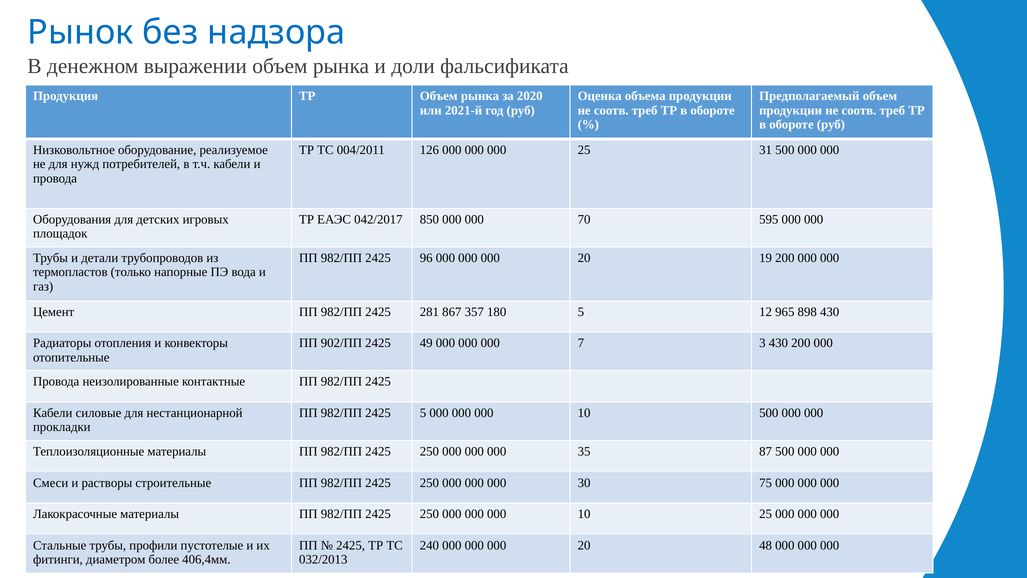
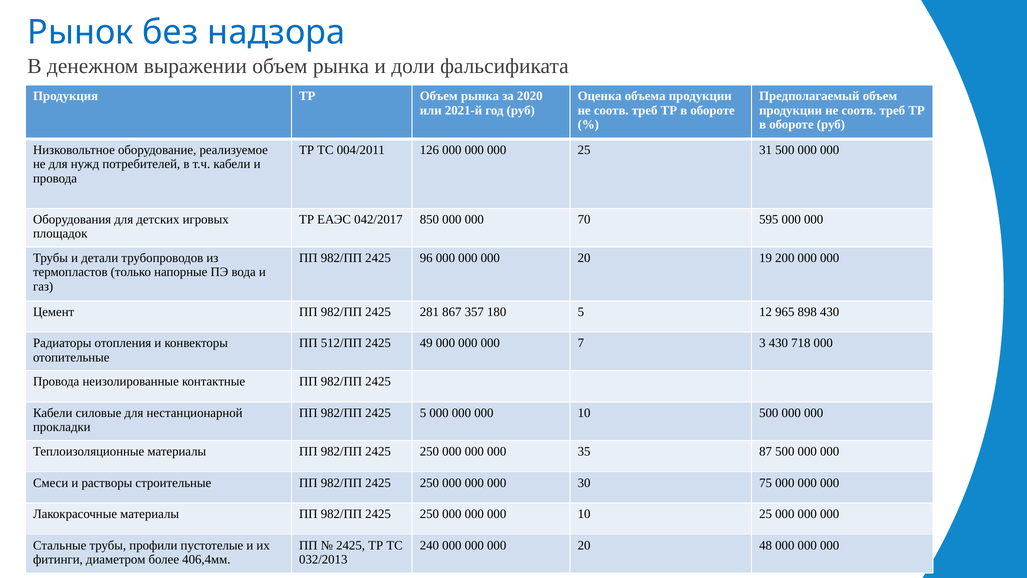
902/ПП: 902/ПП -> 512/ПП
430 200: 200 -> 718
